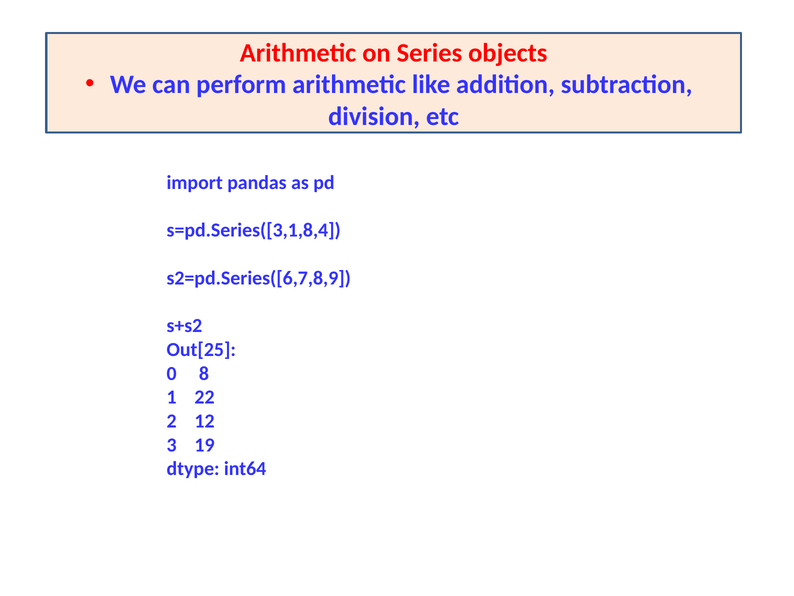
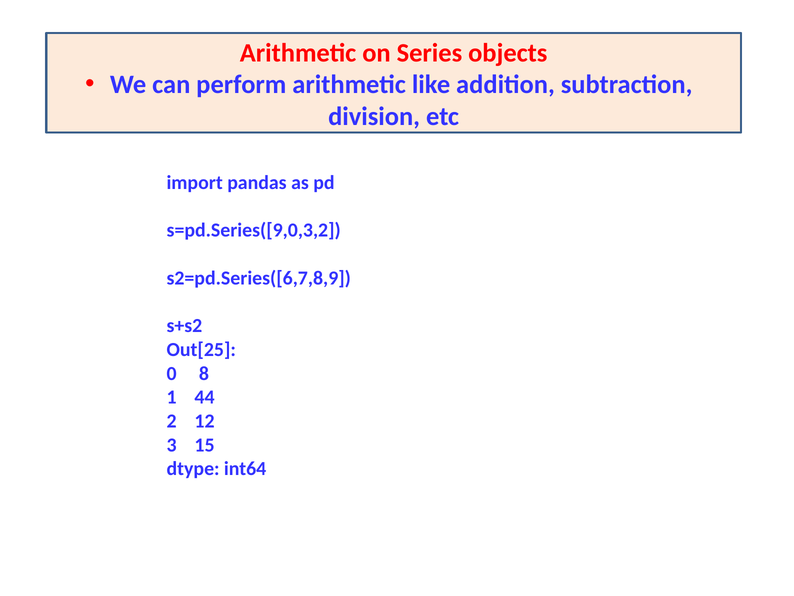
s=pd.Series([3,1,8,4: s=pd.Series([3,1,8,4 -> s=pd.Series([9,0,3,2
22: 22 -> 44
19: 19 -> 15
